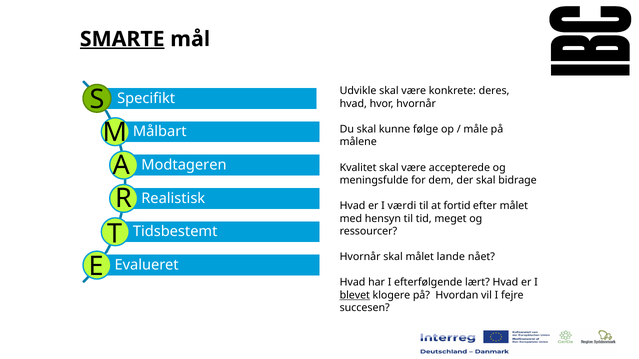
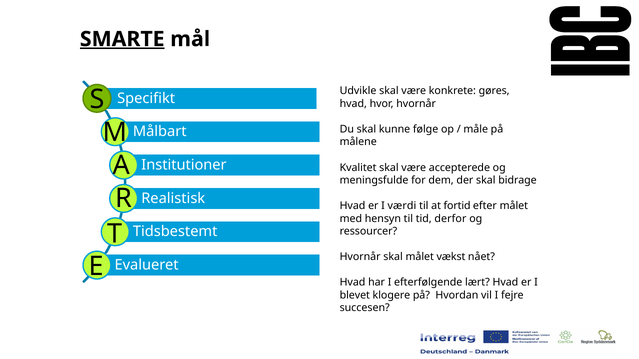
deres: deres -> gøres
Modtageren: Modtageren -> Institutioner
meget: meget -> derfor
lande: lande -> vækst
blevet underline: present -> none
